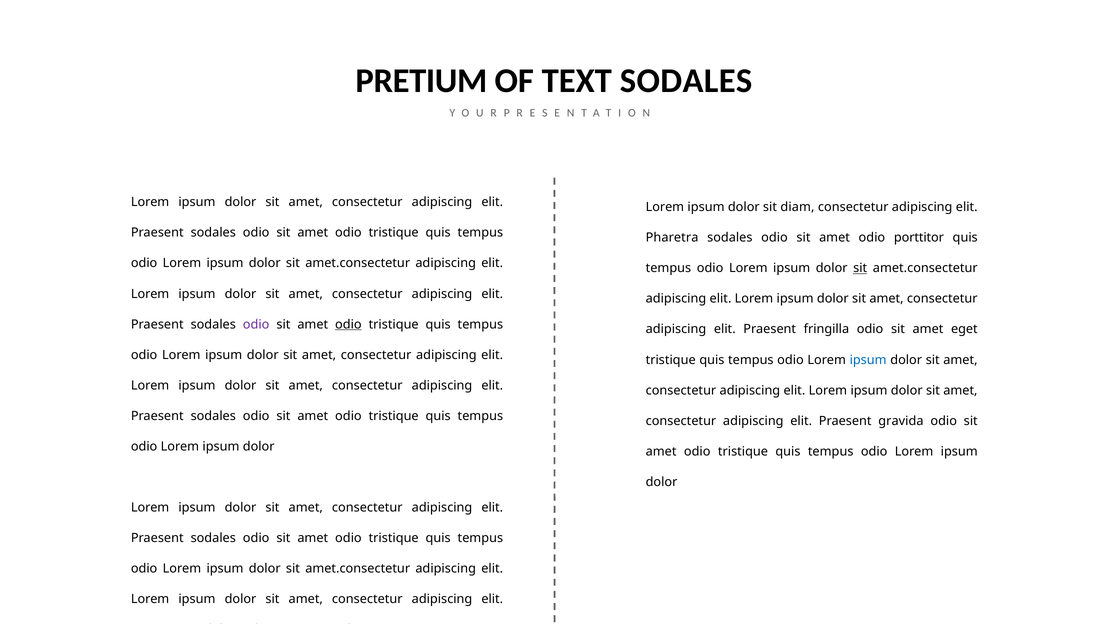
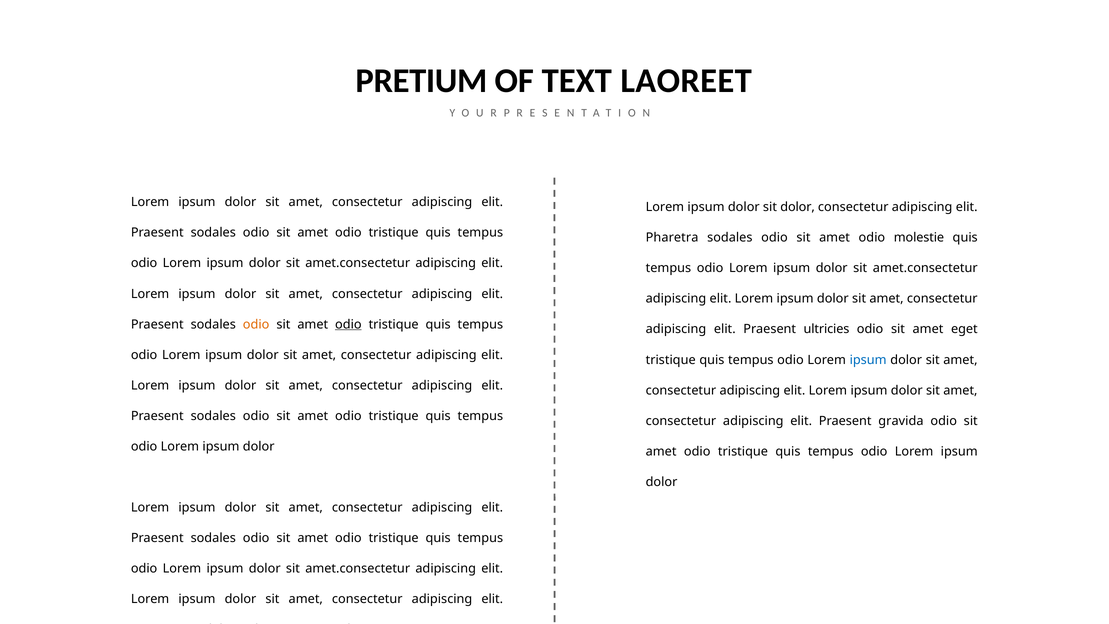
TEXT SODALES: SODALES -> LAOREET
sit diam: diam -> dolor
porttitor: porttitor -> molestie
sit at (860, 268) underline: present -> none
odio at (256, 324) colour: purple -> orange
fringilla: fringilla -> ultricies
